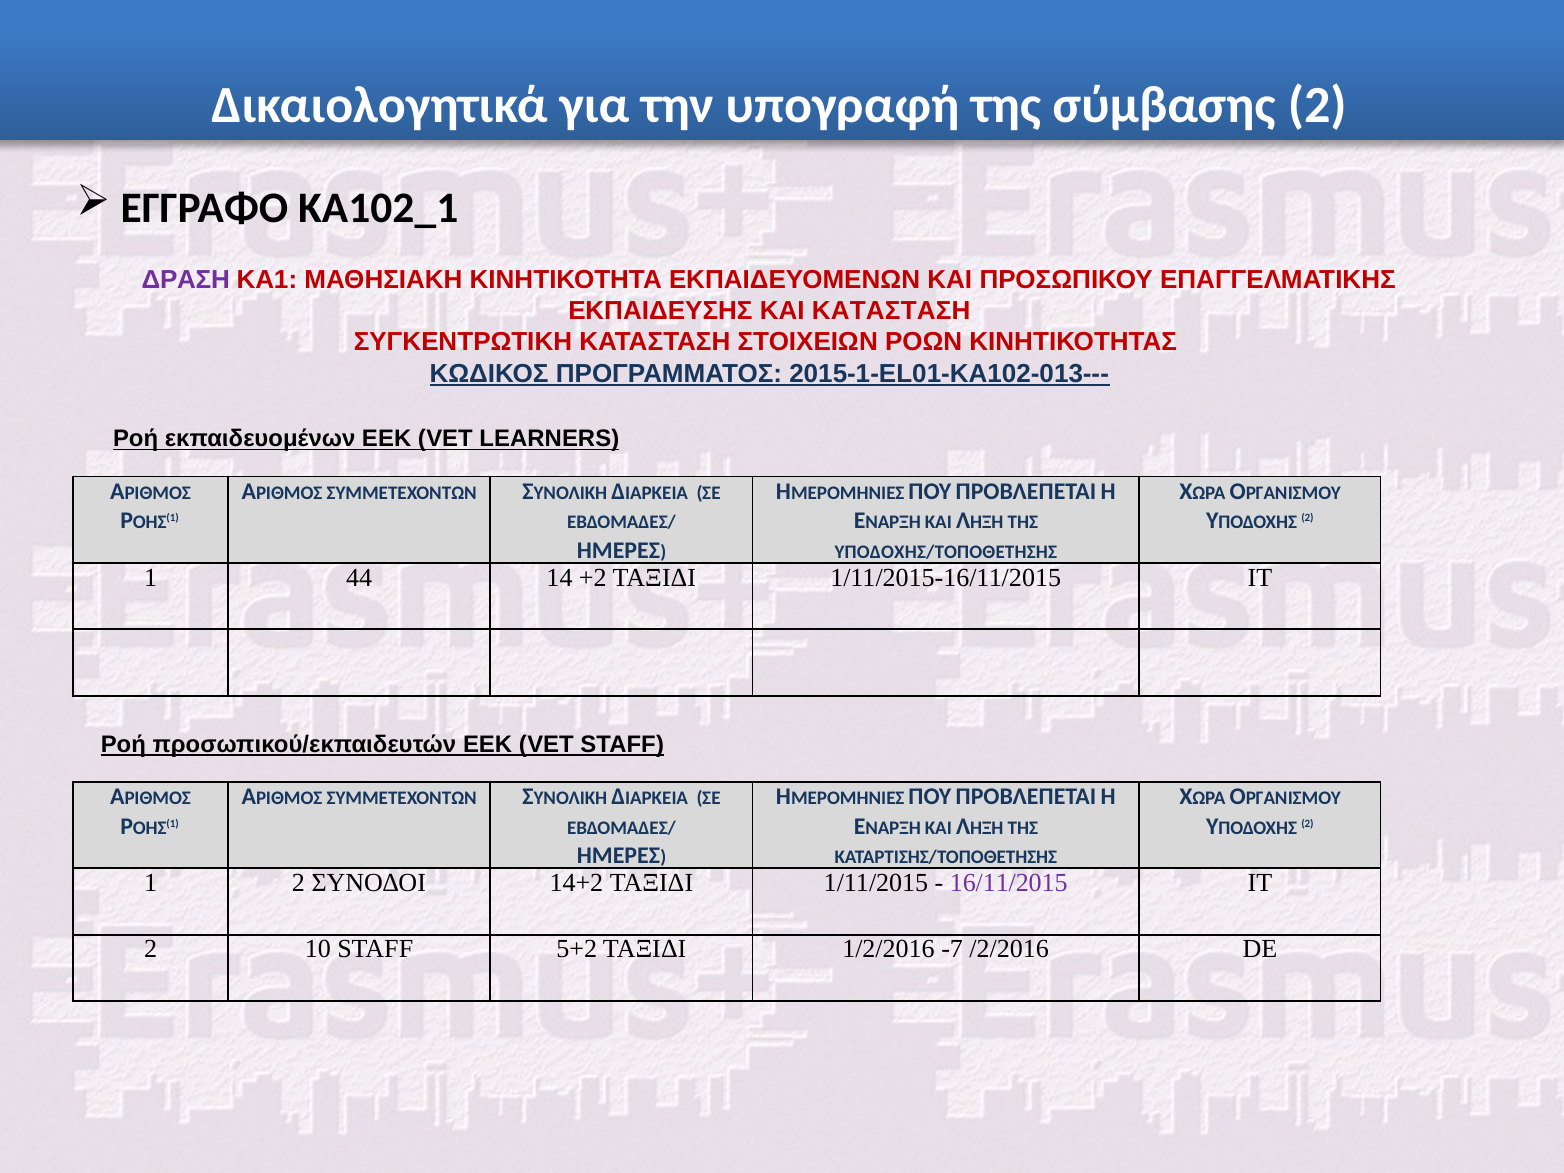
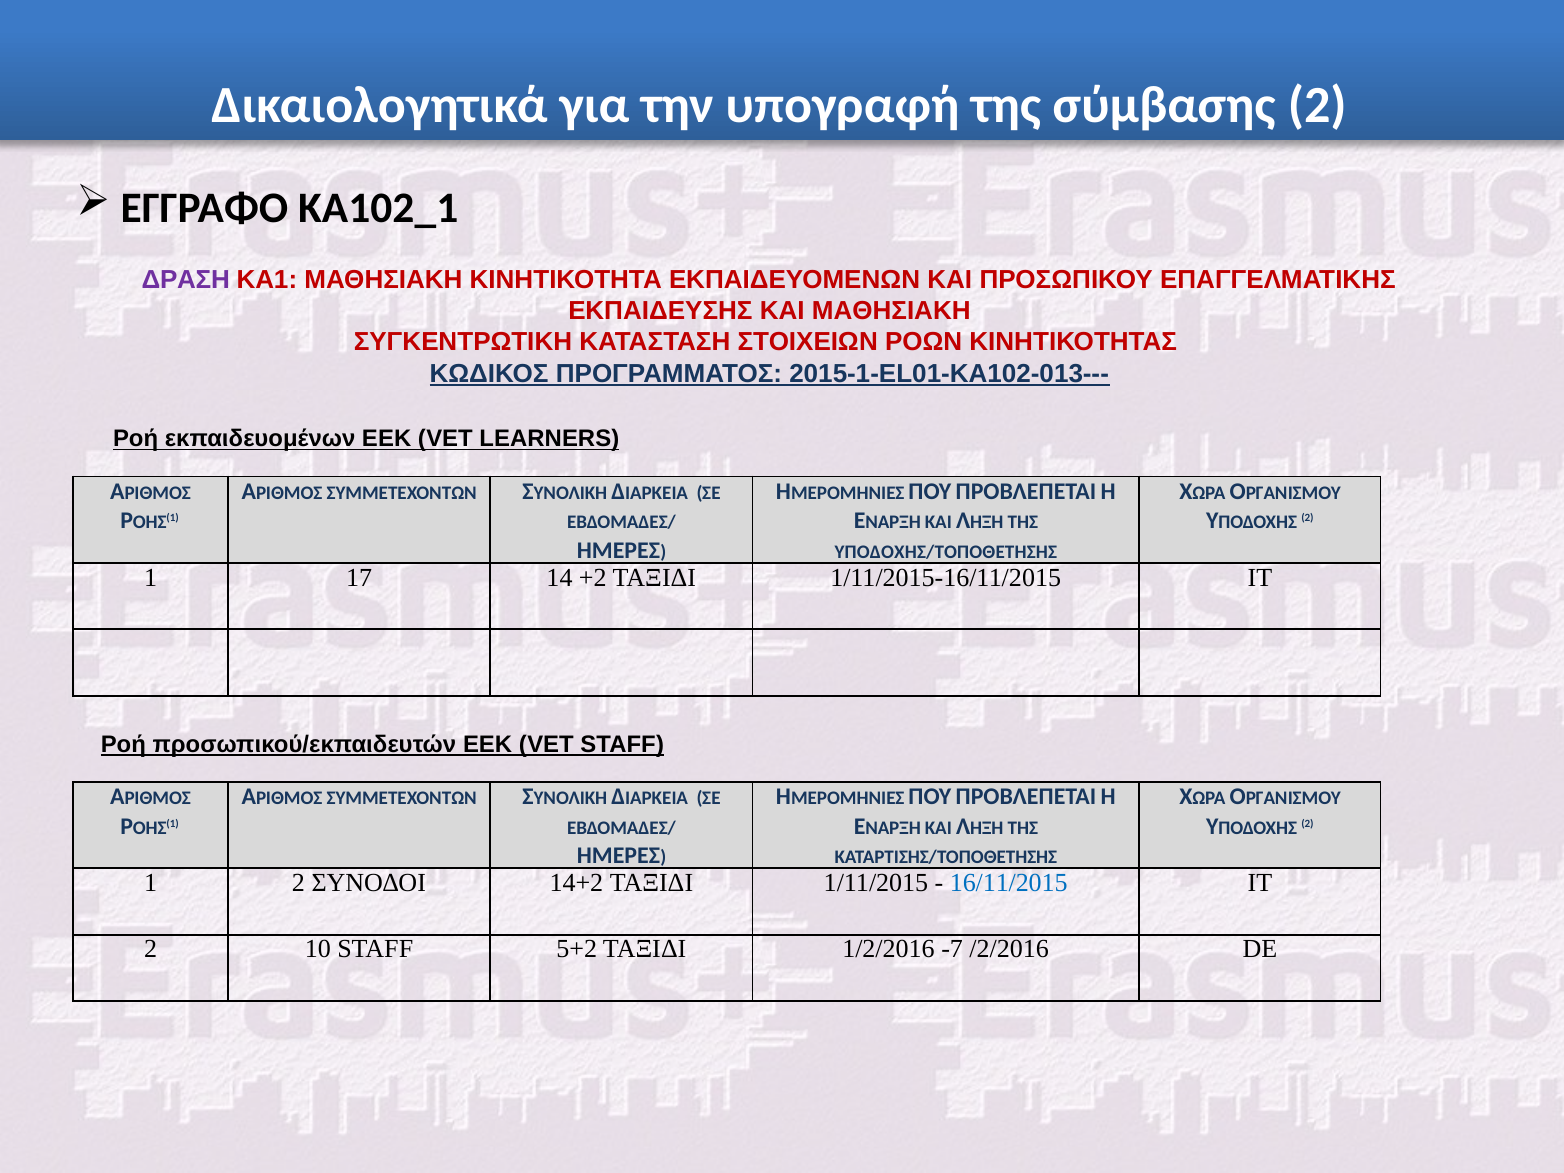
ΚΑΙ ΚΑΤΑΣΤΑΣΗ: ΚΑΤΑΣΤΑΣΗ -> ΜΑΘΗΣΙΑΚΗ
44: 44 -> 17
16/11/2015 colour: purple -> blue
